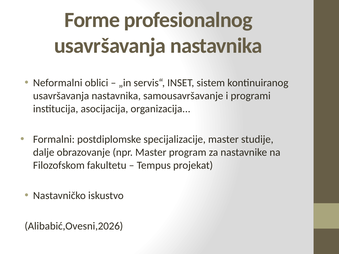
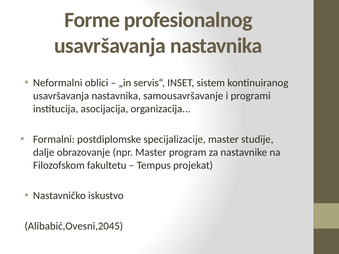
Alibabić,Ovesni,2026: Alibabić,Ovesni,2026 -> Alibabić,Ovesni,2045
